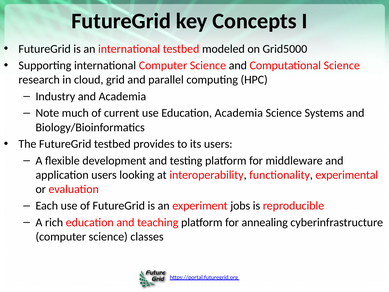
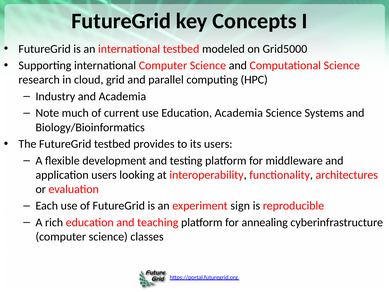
experimental: experimental -> architectures
jobs: jobs -> sign
